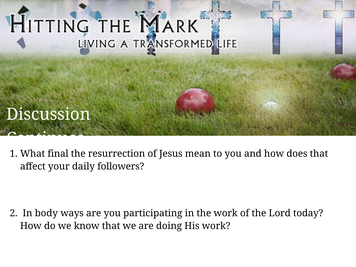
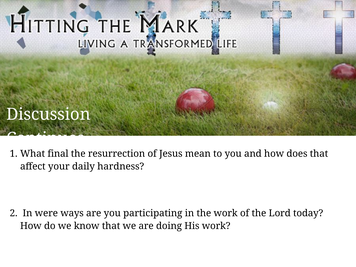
followers: followers -> hardness
body: body -> were
